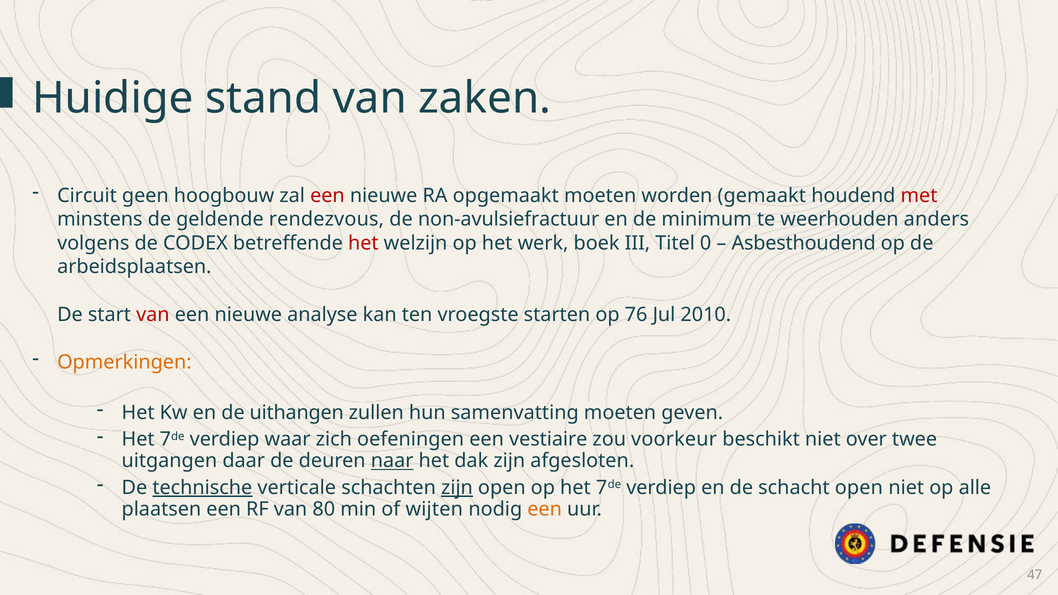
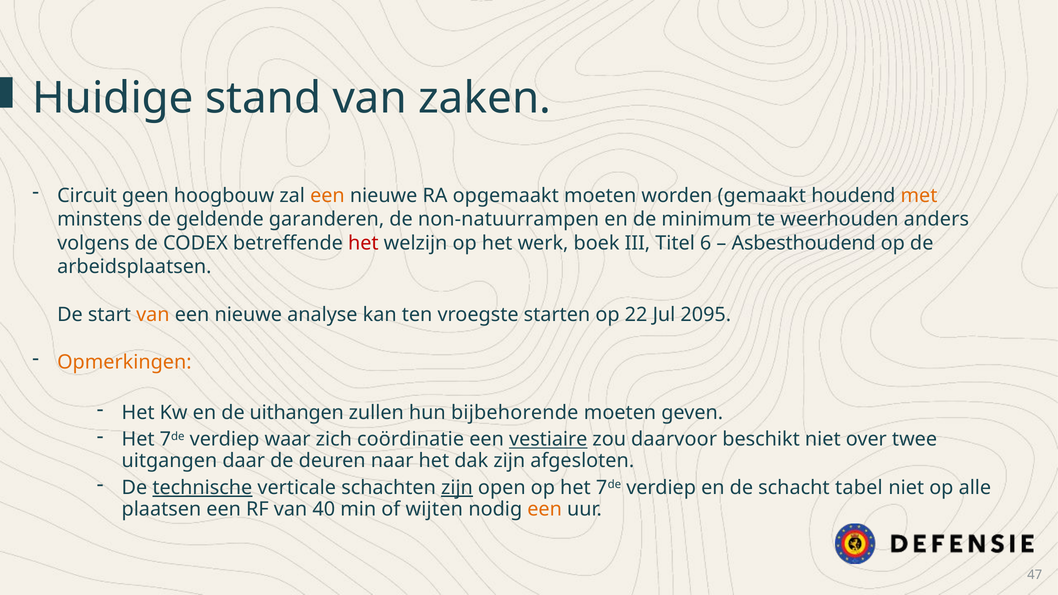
een at (327, 196) colour: red -> orange
met colour: red -> orange
rendezvous: rendezvous -> garanderen
non-avulsiefractuur: non-avulsiefractuur -> non-natuurrampen
0: 0 -> 6
van at (153, 315) colour: red -> orange
76: 76 -> 22
2010: 2010 -> 2095
samenvatting: samenvatting -> bijbehorende
oefeningen: oefeningen -> coördinatie
vestiaire underline: none -> present
voorkeur: voorkeur -> daarvoor
naar underline: present -> none
schacht open: open -> tabel
80: 80 -> 40
